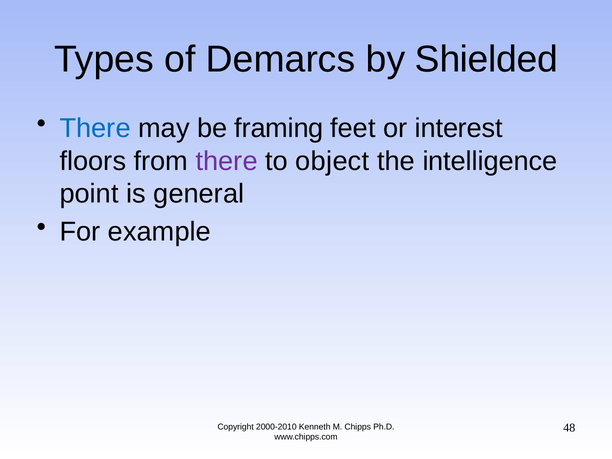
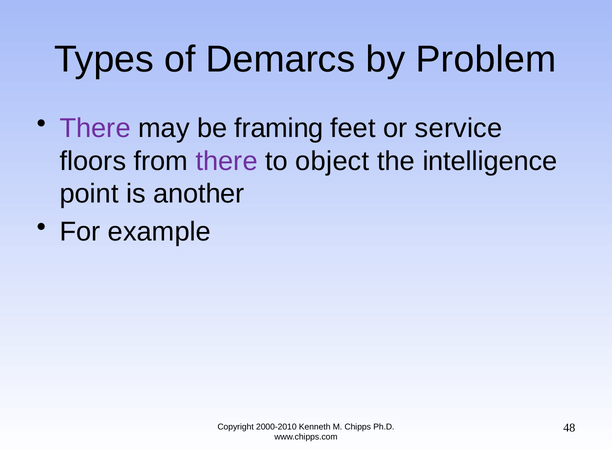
Shielded: Shielded -> Problem
There at (95, 128) colour: blue -> purple
interest: interest -> service
general: general -> another
